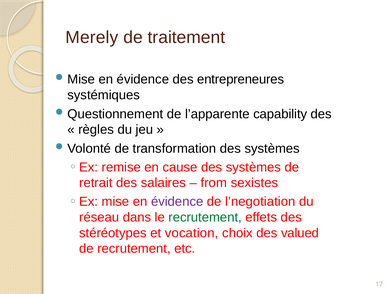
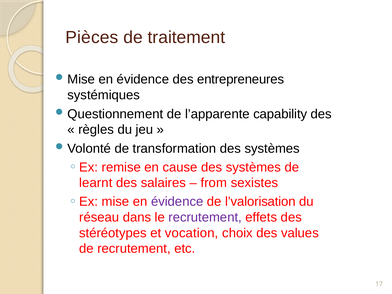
Merely: Merely -> Pièces
retrait: retrait -> learnt
l’negotiation: l’negotiation -> l’valorisation
recrutement at (205, 217) colour: green -> purple
valued: valued -> values
